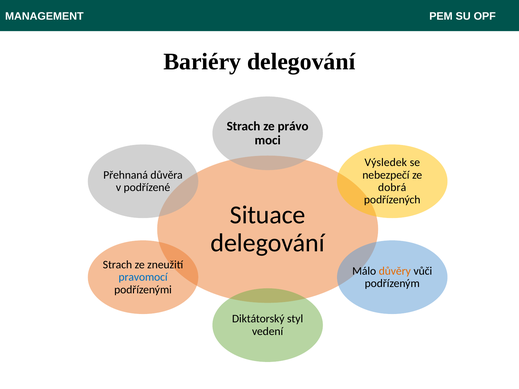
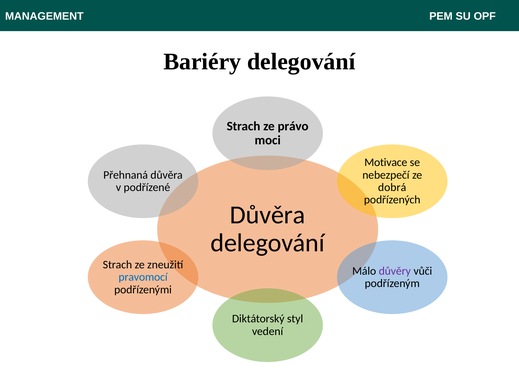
Výsledek: Výsledek -> Motivace
Situace at (268, 215): Situace -> Důvěra
důvěry colour: orange -> purple
